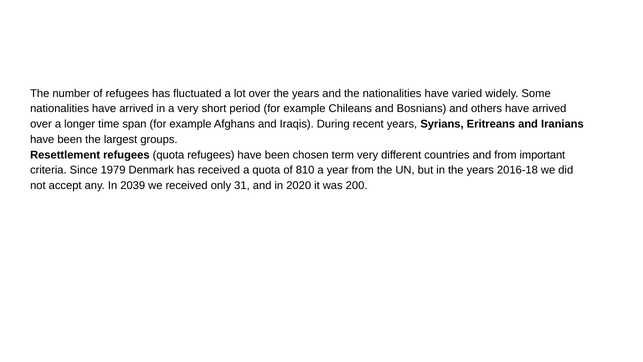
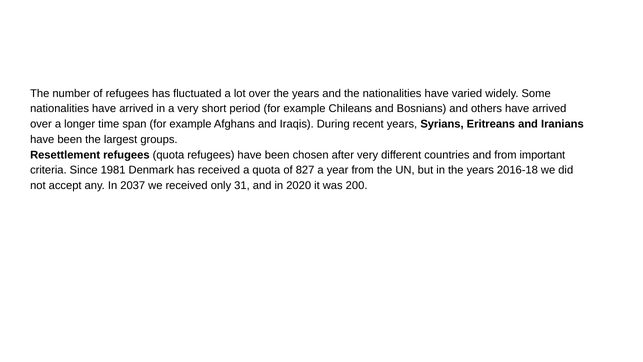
term: term -> after
1979: 1979 -> 1981
810: 810 -> 827
2039: 2039 -> 2037
